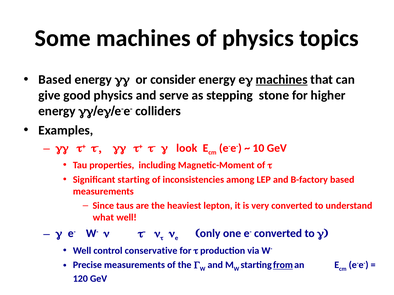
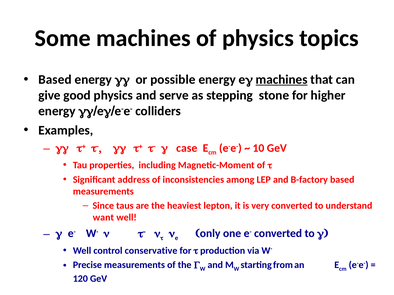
consider: consider -> possible
look: look -> case
Significant starting: starting -> address
what: what -> want
from underline: present -> none
